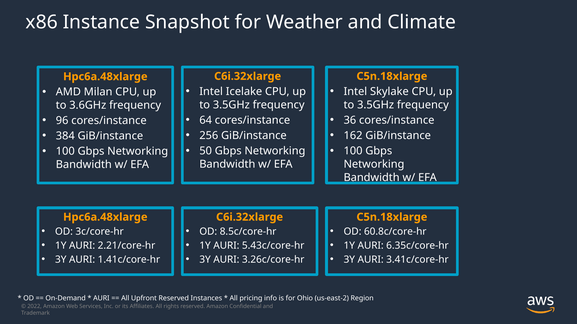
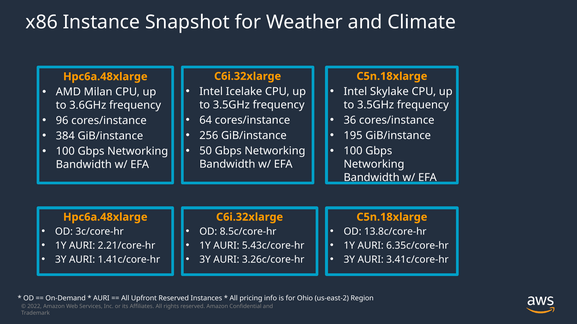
162: 162 -> 195
60.8c/core-hr: 60.8c/core-hr -> 13.8c/core-hr
